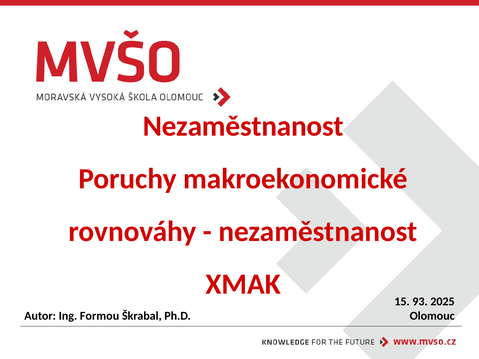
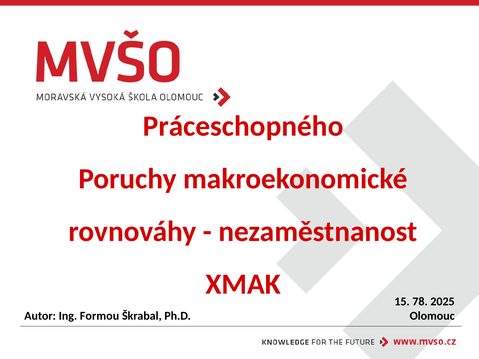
Nezaměstnanost at (243, 126): Nezaměstnanost -> Práceschopného
93: 93 -> 78
